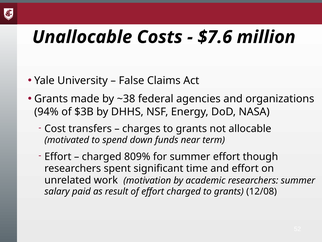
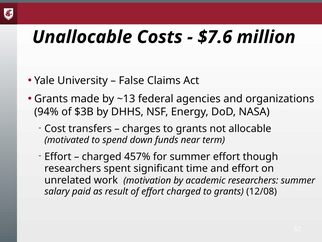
~38: ~38 -> ~13
809%: 809% -> 457%
